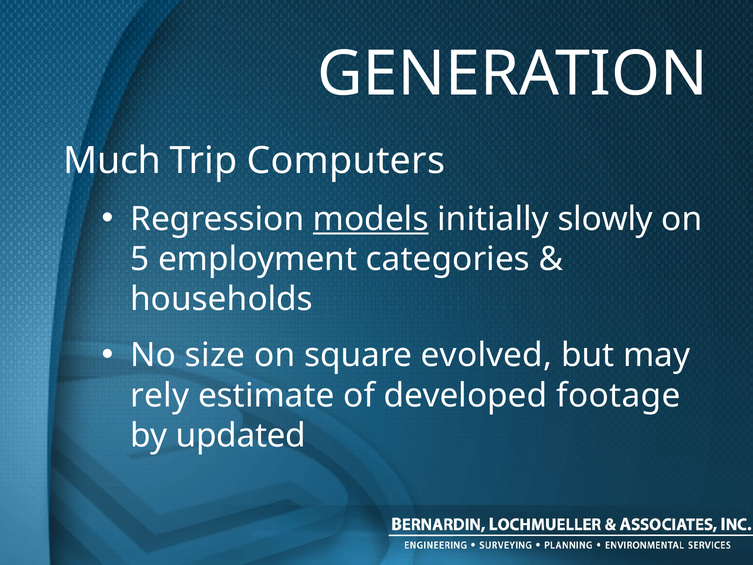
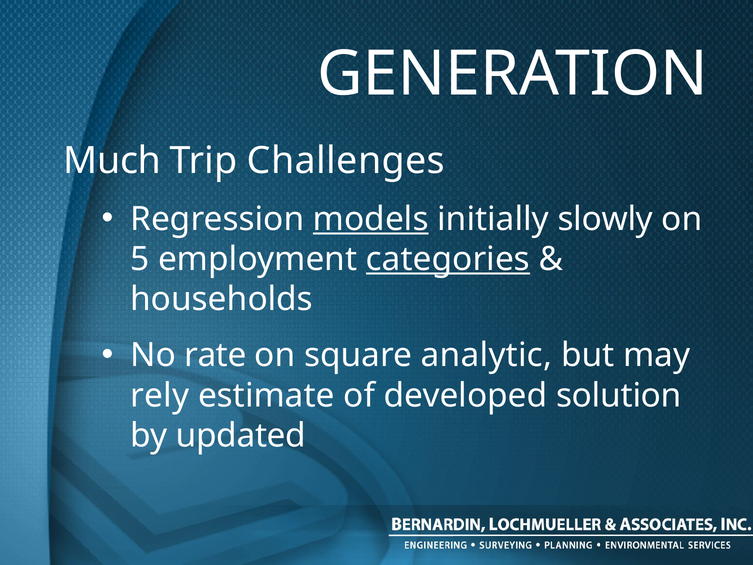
Computers: Computers -> Challenges
categories underline: none -> present
size: size -> rate
evolved: evolved -> analytic
footage: footage -> solution
